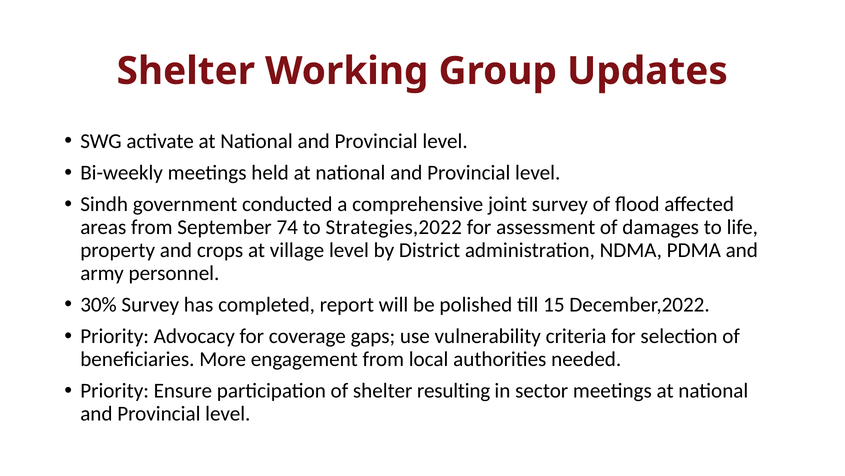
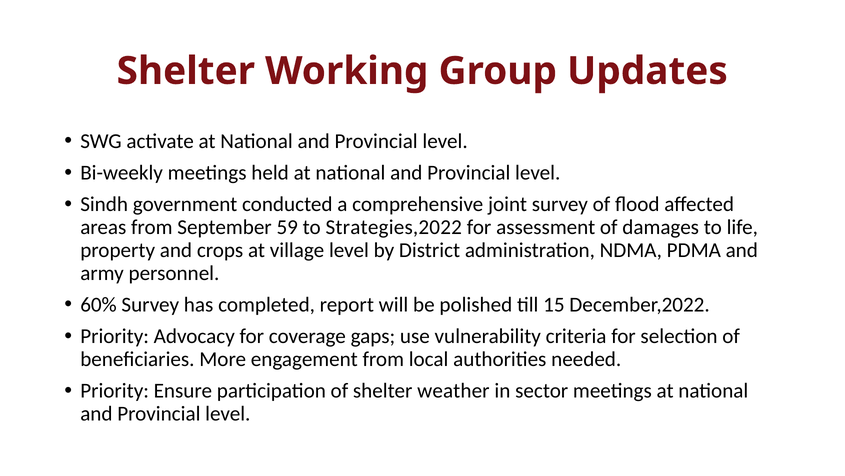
74: 74 -> 59
30%: 30% -> 60%
resulting: resulting -> weather
